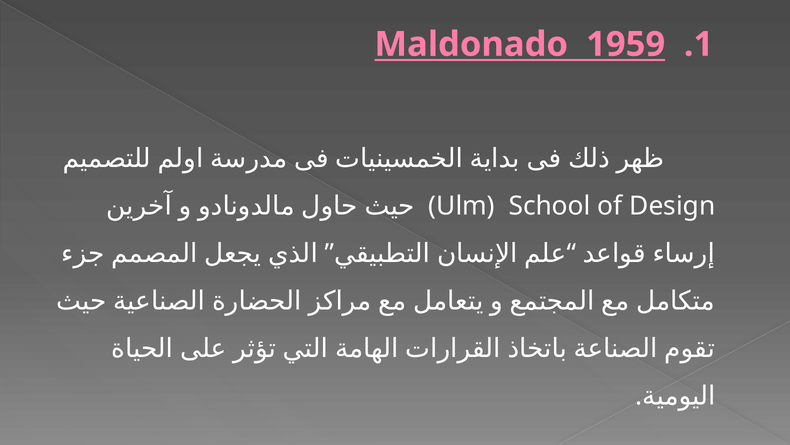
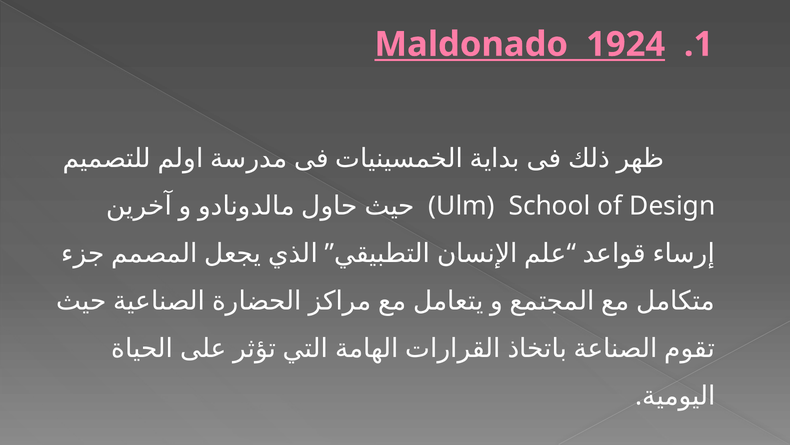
1959: 1959 -> 1924
